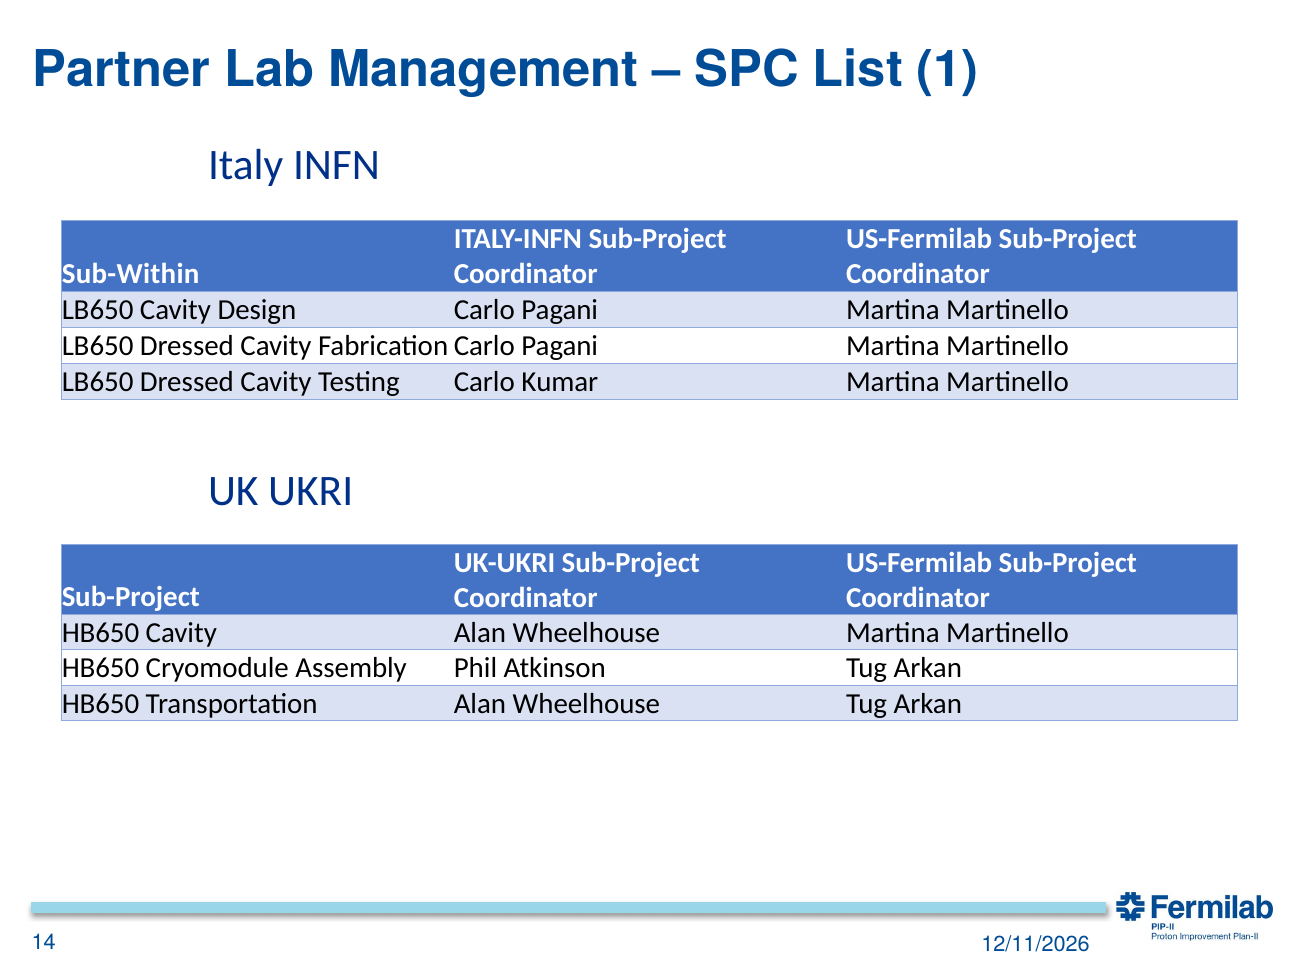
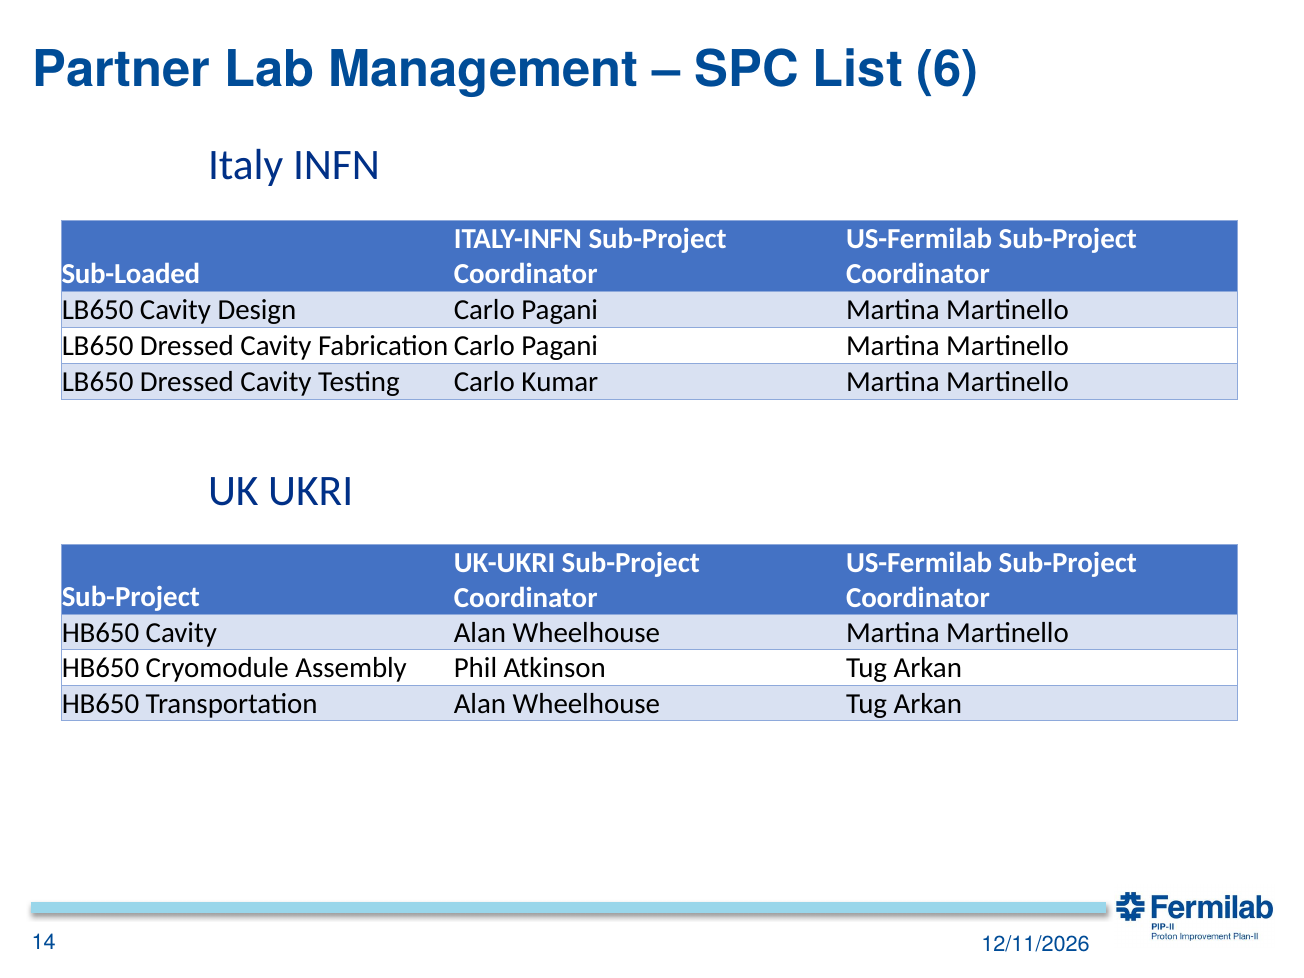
1: 1 -> 6
Sub-Within: Sub-Within -> Sub-Loaded
